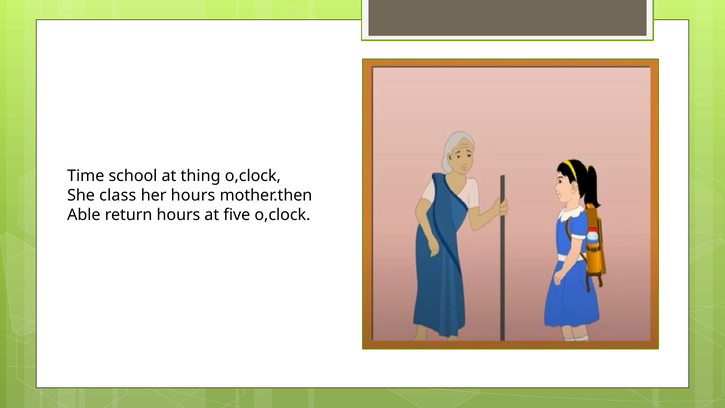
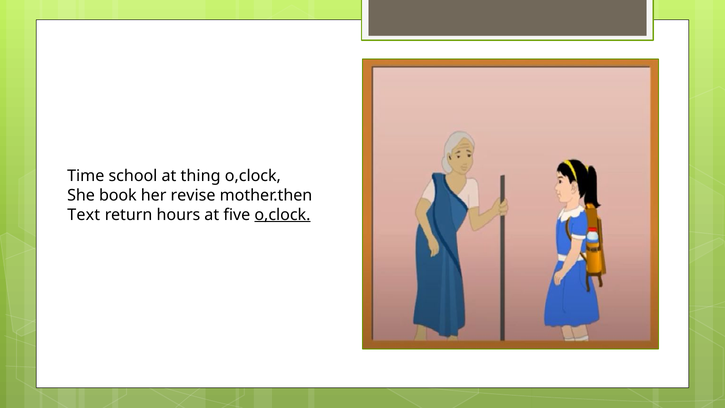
class: class -> book
her hours: hours -> revise
Able: Able -> Text
o,clock at (282, 215) underline: none -> present
